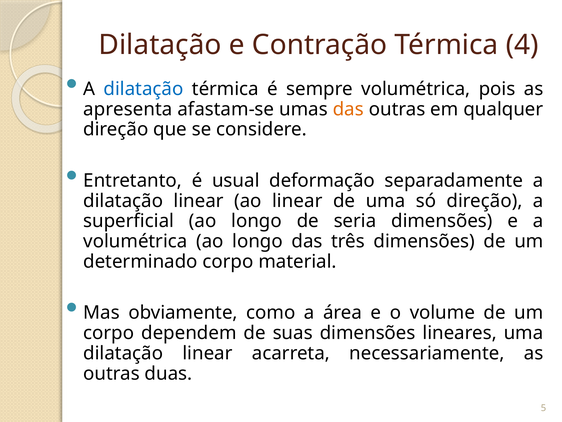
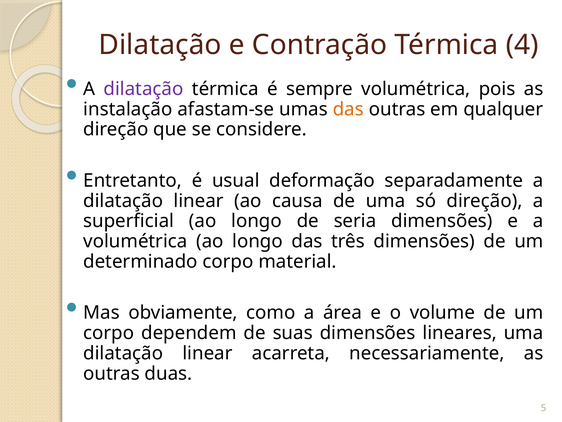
dilatação at (144, 89) colour: blue -> purple
apresenta: apresenta -> instalação
ao linear: linear -> causa
